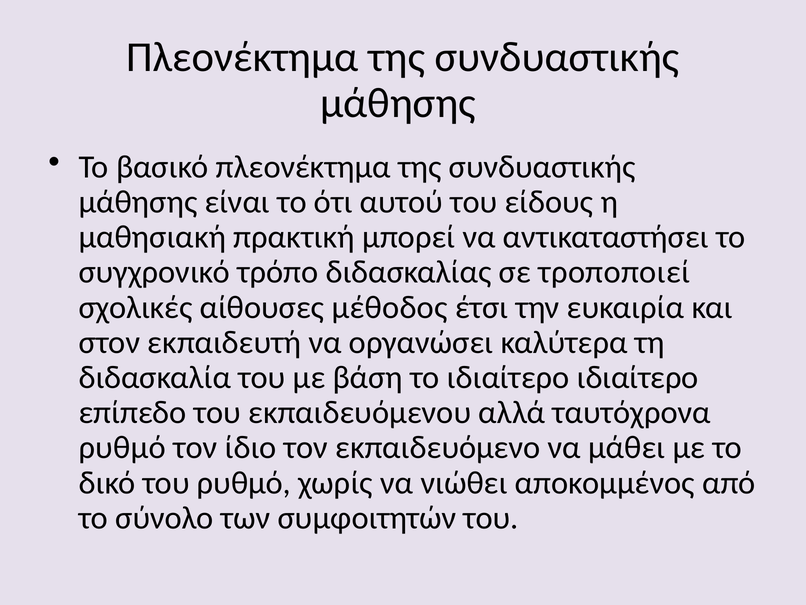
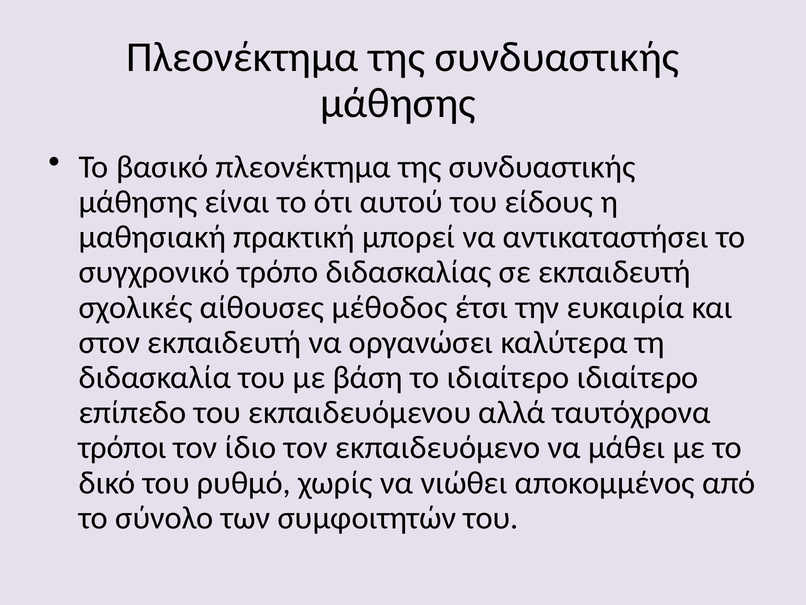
σε τροποποιεί: τροποποιεί -> εκπαιδευτή
ρυθμό at (122, 447): ρυθμό -> τρόποι
